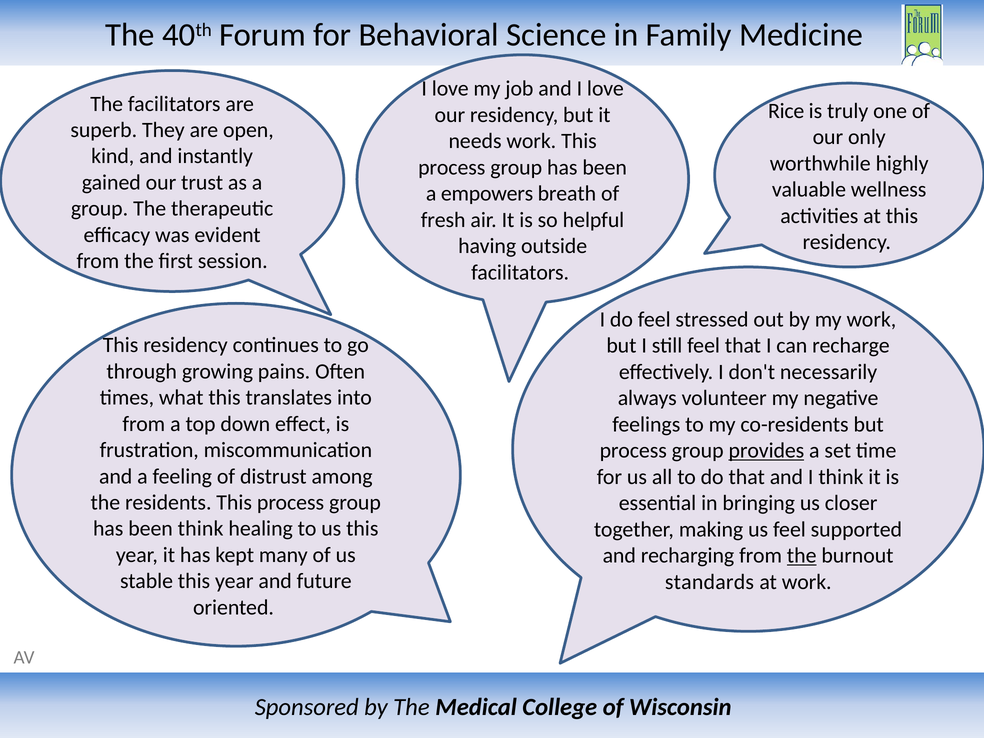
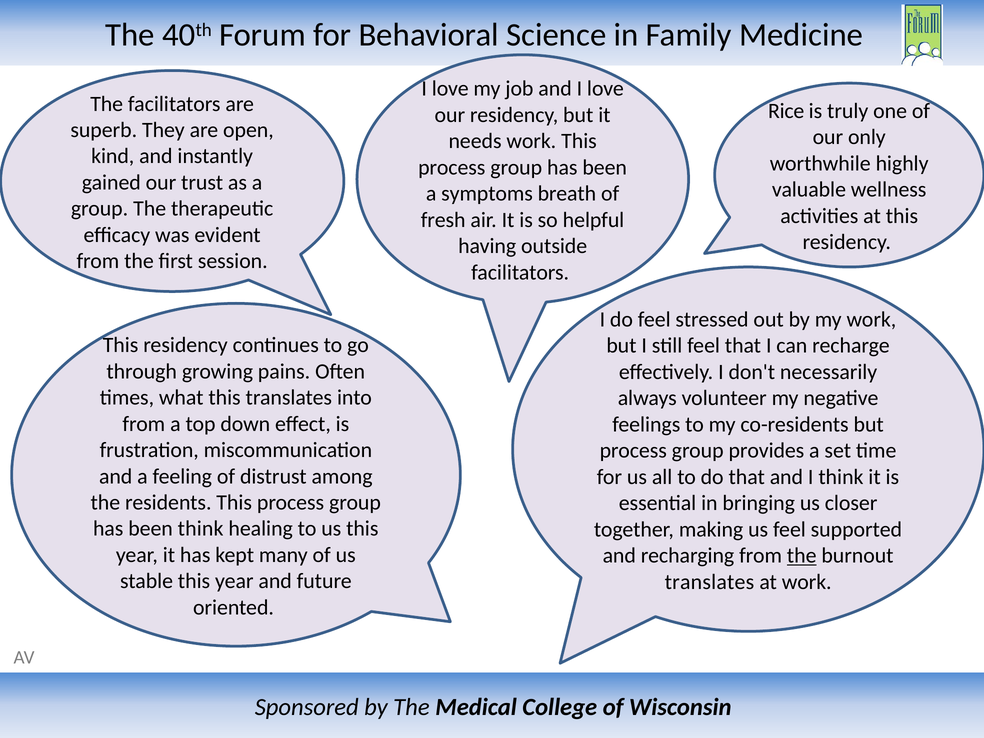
empowers: empowers -> symptoms
provides underline: present -> none
standards at (709, 582): standards -> translates
